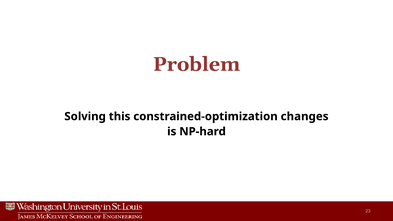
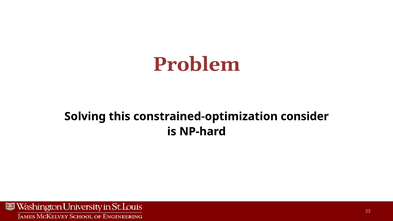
changes: changes -> consider
